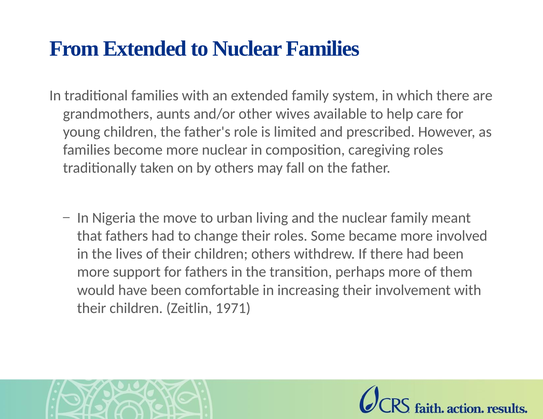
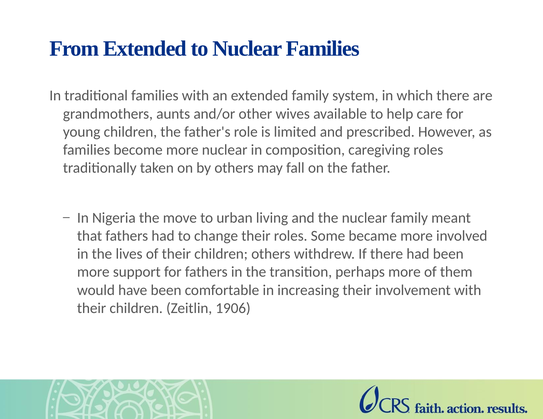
1971: 1971 -> 1906
